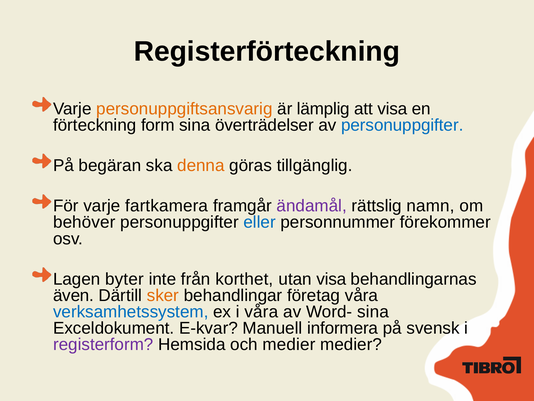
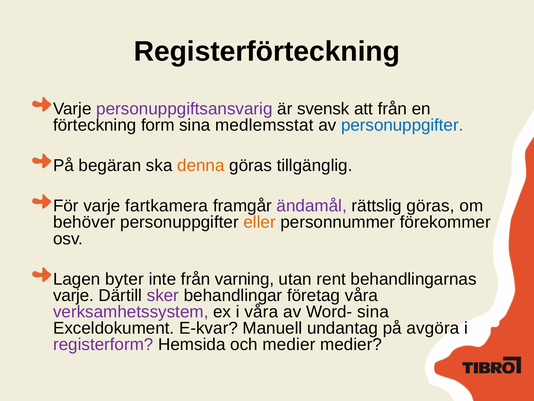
personuppgiftsansvarig colour: orange -> purple
lämplig: lämplig -> svensk
att visa: visa -> från
överträdelser: överträdelser -> medlemsstat
rättslig namn: namn -> göras
eller colour: blue -> orange
korthet: korthet -> varning
utan visa: visa -> rent
även at (74, 295): även -> varje
sker colour: orange -> purple
verksamhetssystem colour: blue -> purple
informera: informera -> undantag
svensk: svensk -> avgöra
